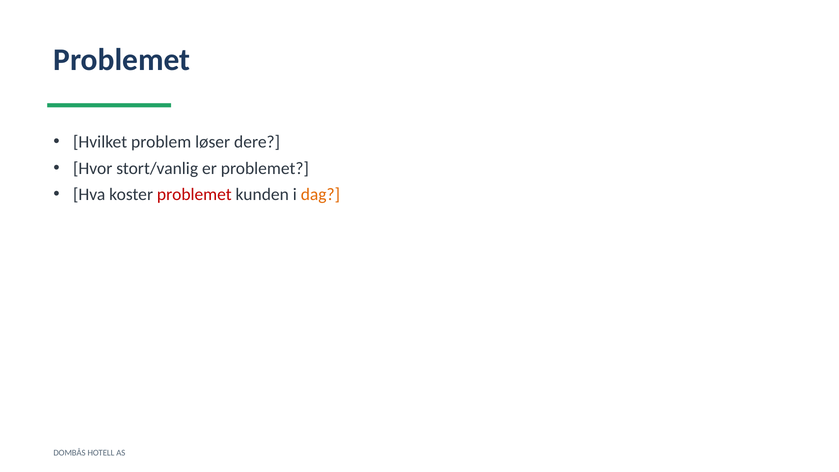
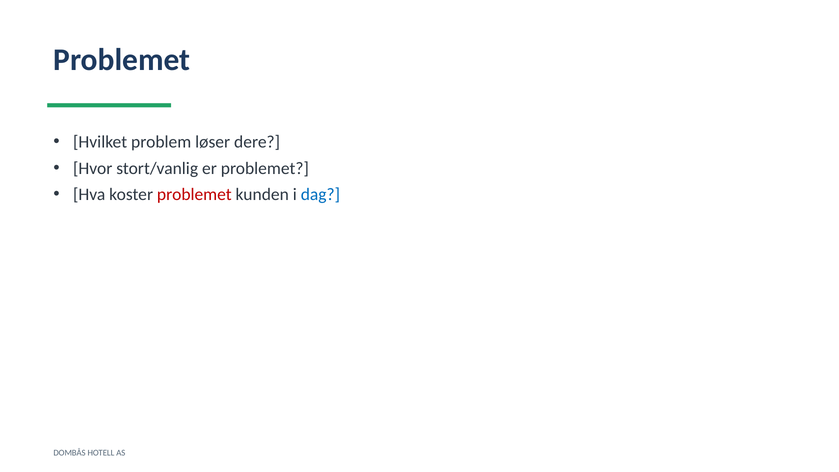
dag colour: orange -> blue
